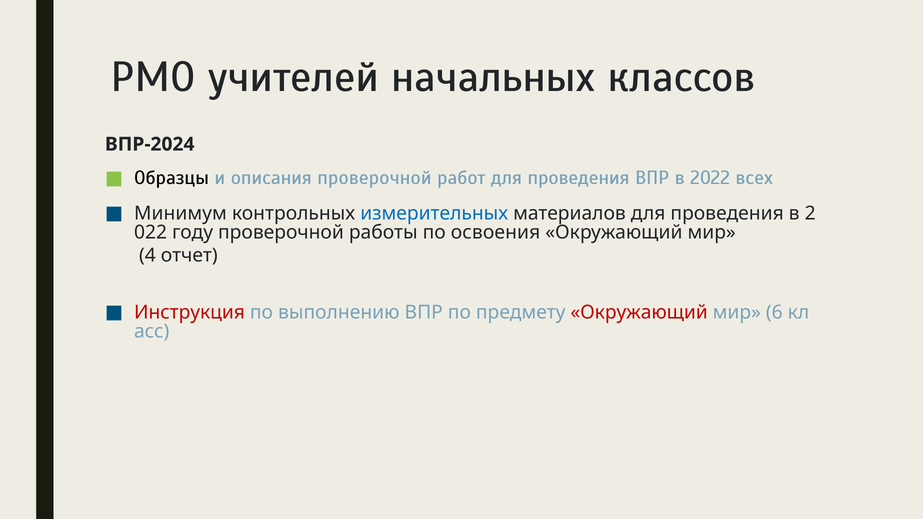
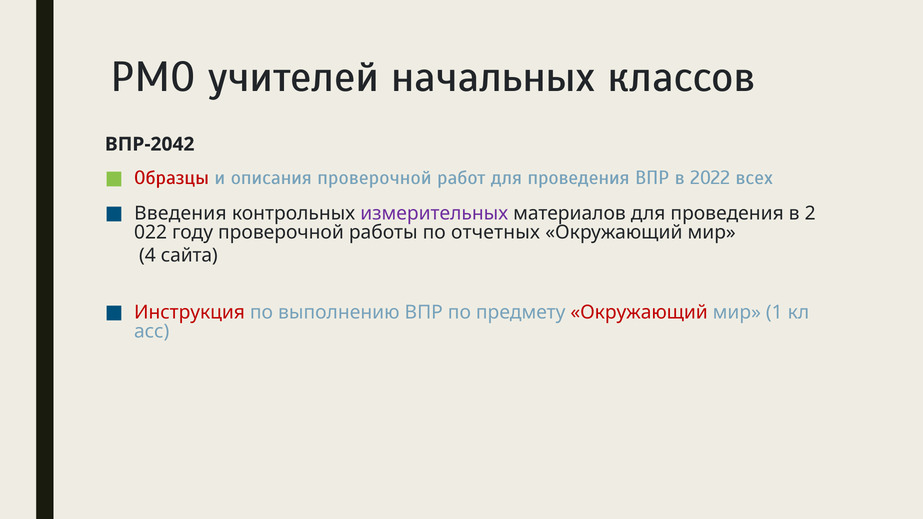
ВПР-2024: ВПР-2024 -> ВПР-2042
Образцы colour: black -> red
Минимум: Минимум -> Введения
измерительных colour: blue -> purple
освоения: освоения -> отчетных
отчет: отчет -> сайта
6: 6 -> 1
